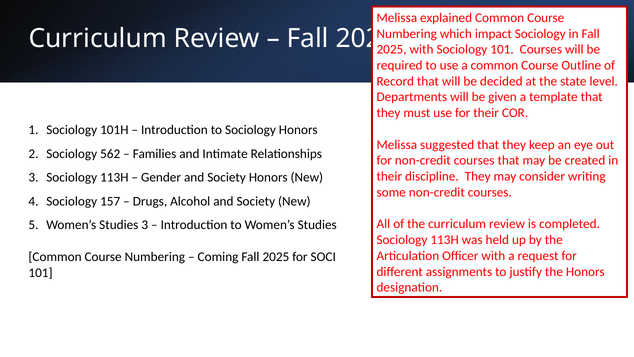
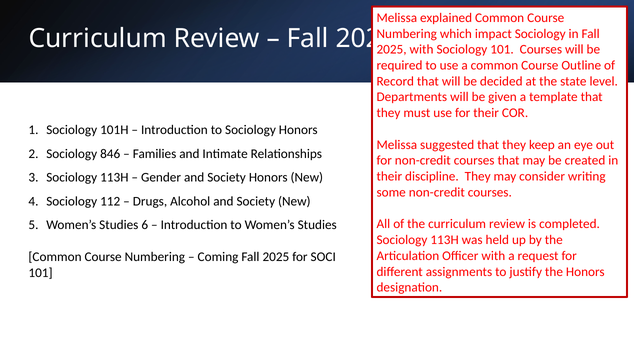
562: 562 -> 846
157: 157 -> 112
Studies 3: 3 -> 6
